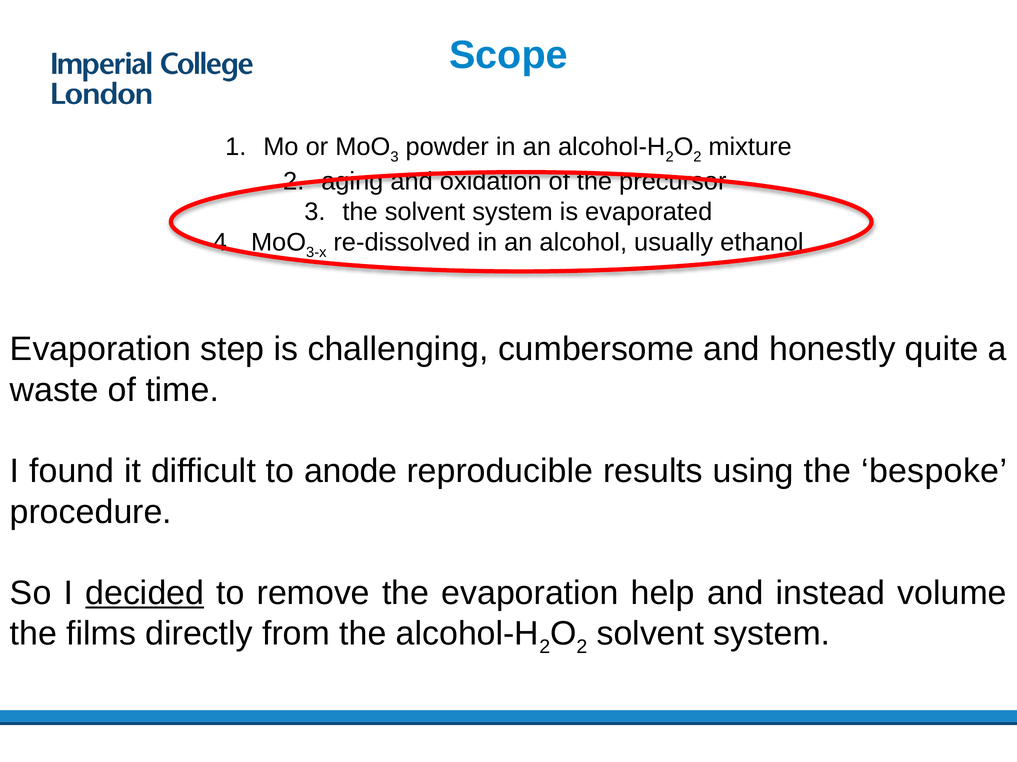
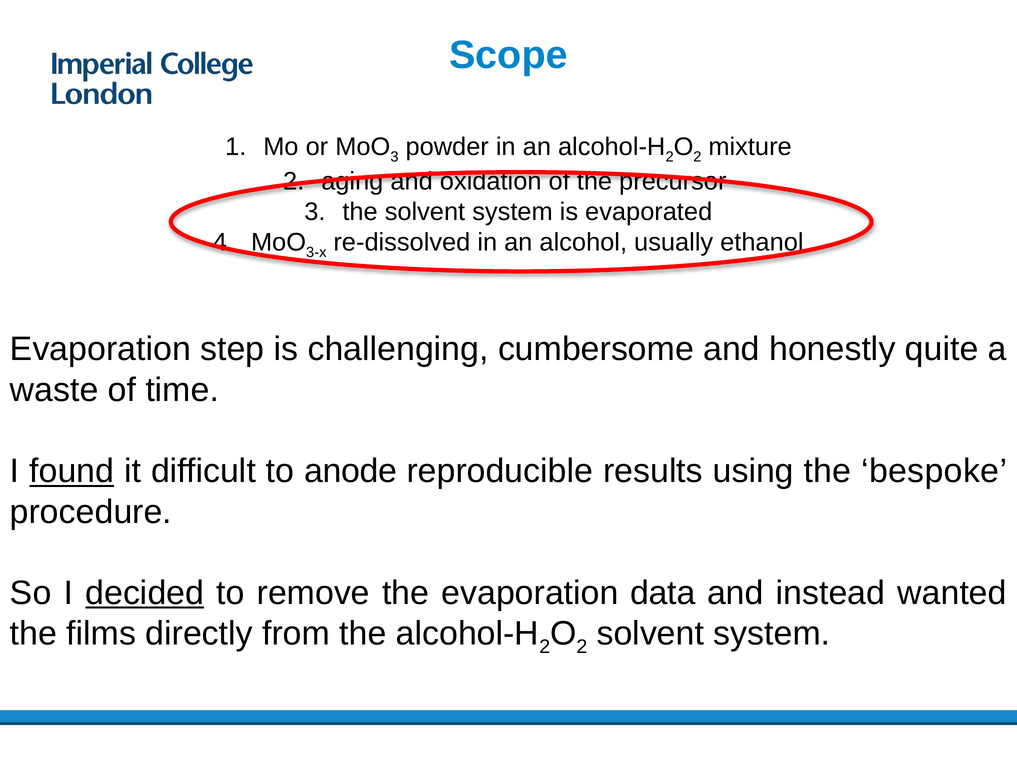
found underline: none -> present
help: help -> data
volume: volume -> wanted
